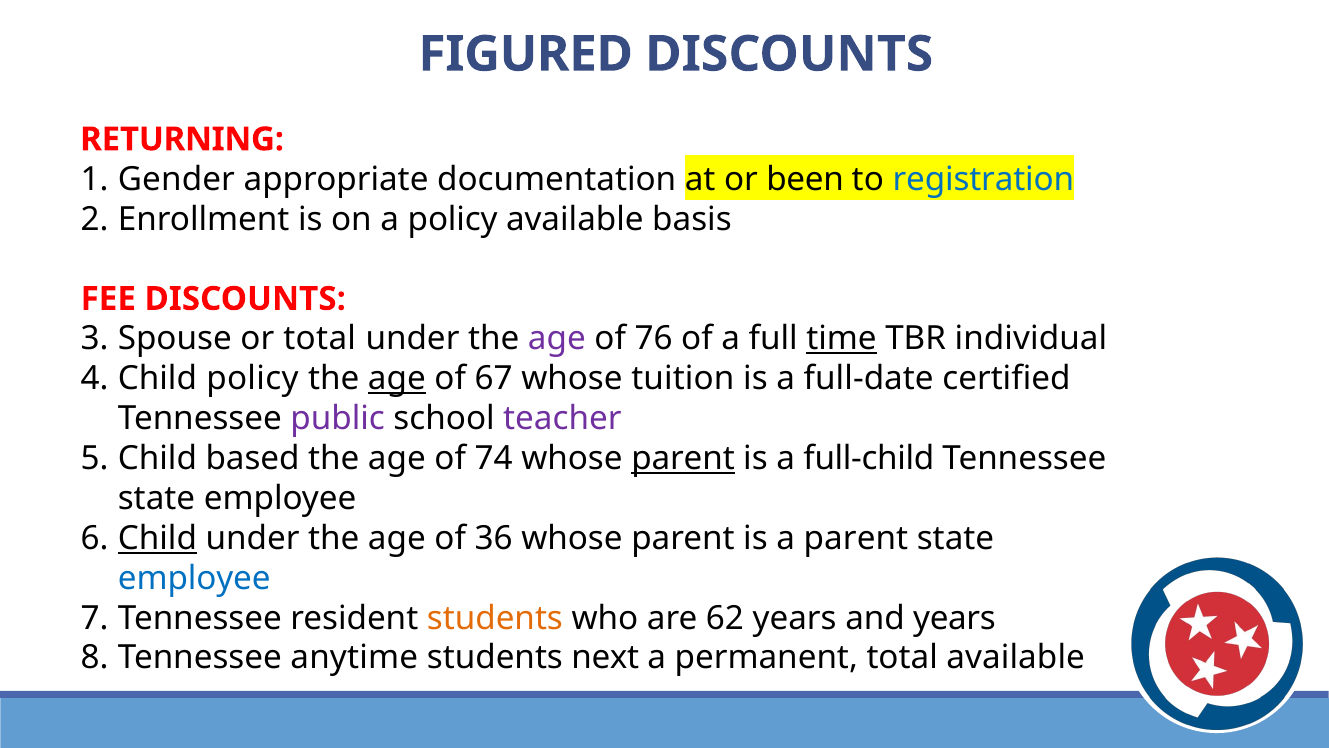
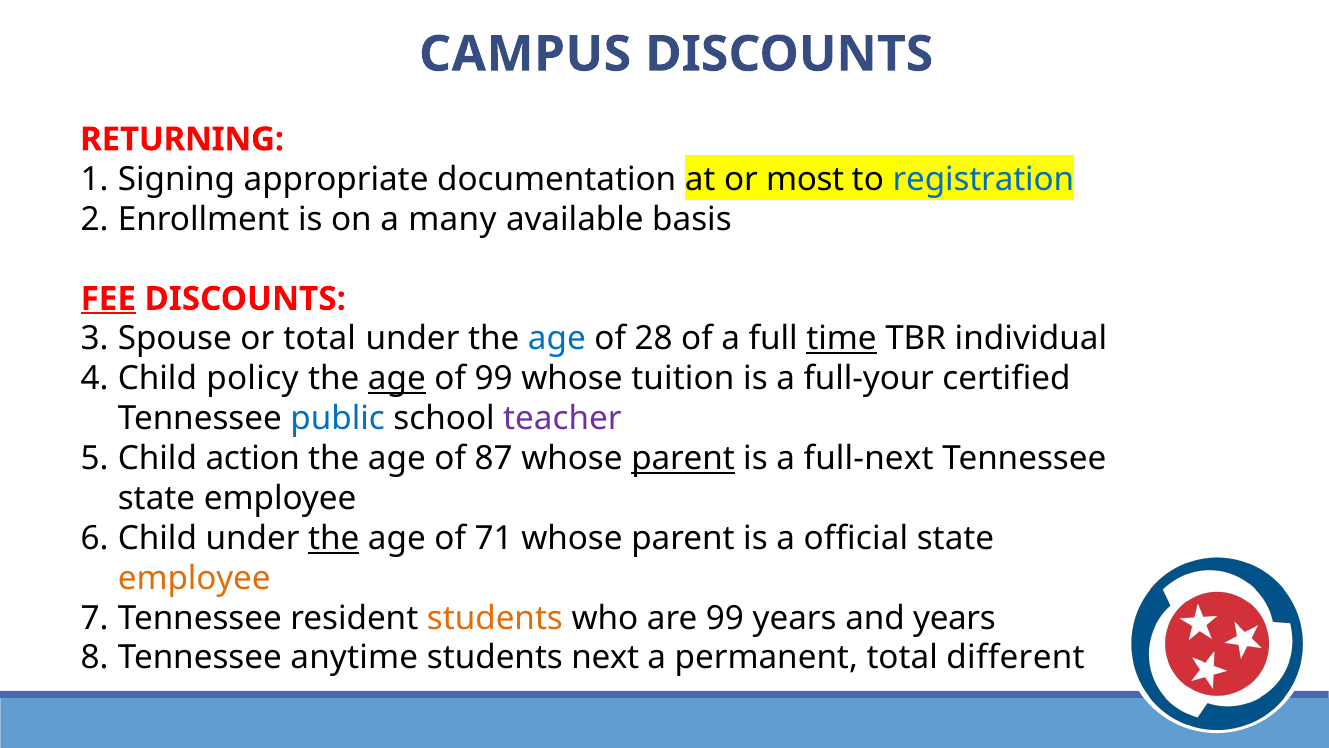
FIGURED: FIGURED -> CAMPUS
Gender: Gender -> Signing
been: been -> most
a policy: policy -> many
FEE underline: none -> present
age at (557, 339) colour: purple -> blue
76: 76 -> 28
of 67: 67 -> 99
full-date: full-date -> full-your
public colour: purple -> blue
based: based -> action
74: 74 -> 87
full-child: full-child -> full-next
Child at (157, 538) underline: present -> none
the at (334, 538) underline: none -> present
36: 36 -> 71
a parent: parent -> official
employee at (194, 578) colour: blue -> orange
are 62: 62 -> 99
total available: available -> different
